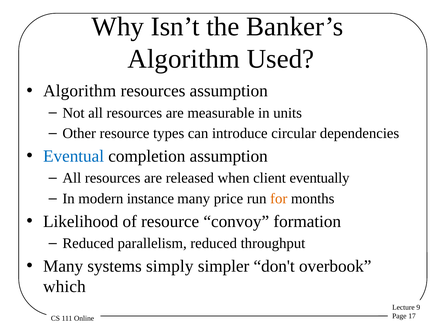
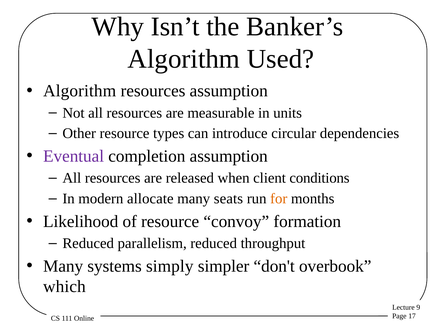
Eventual colour: blue -> purple
eventually: eventually -> conditions
instance: instance -> allocate
price: price -> seats
